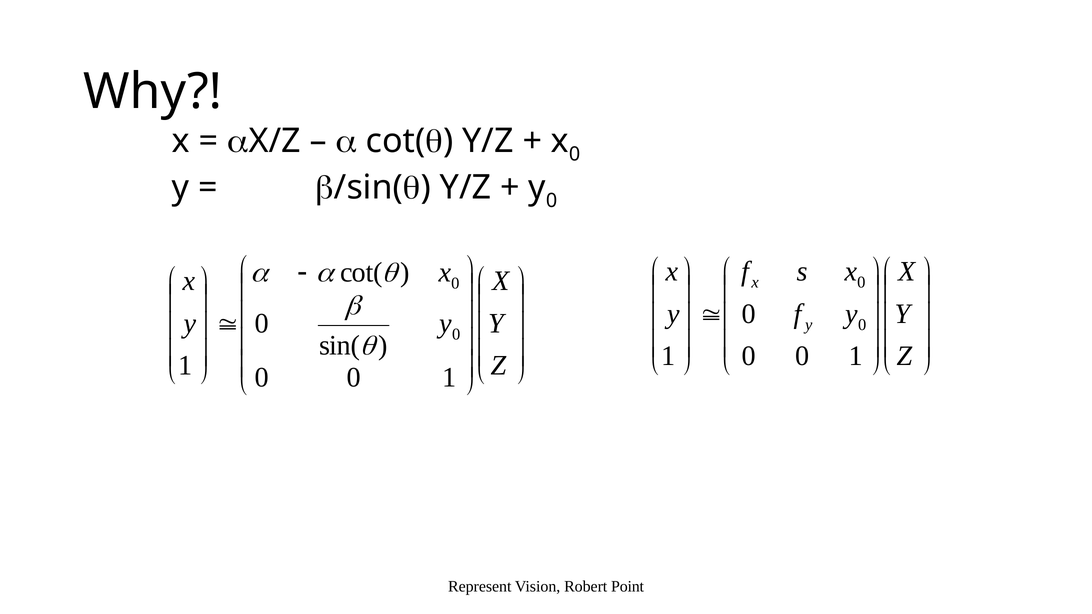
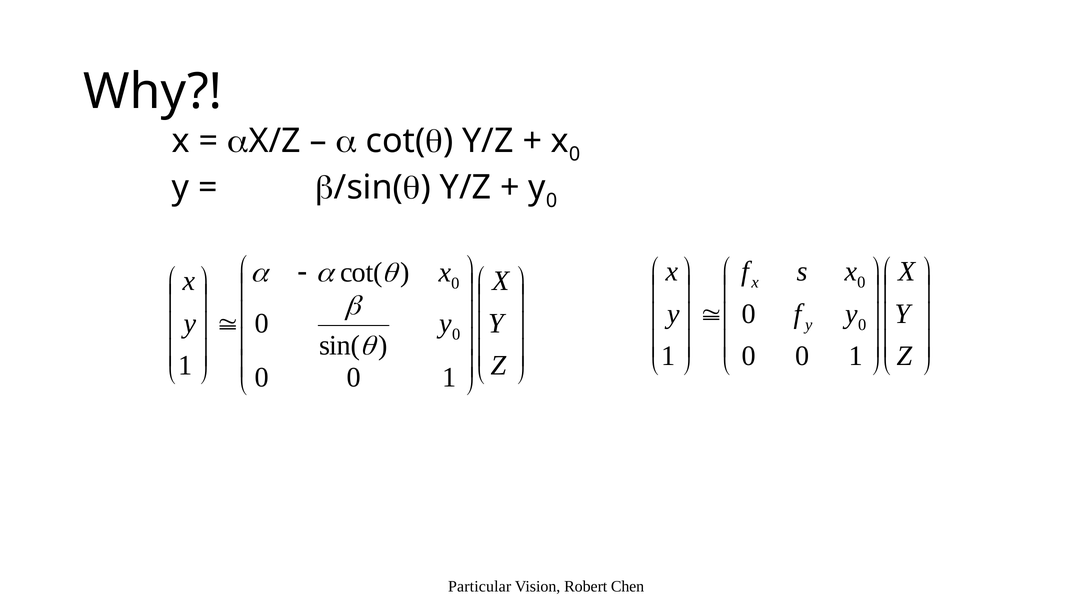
Represent: Represent -> Particular
Point: Point -> Chen
